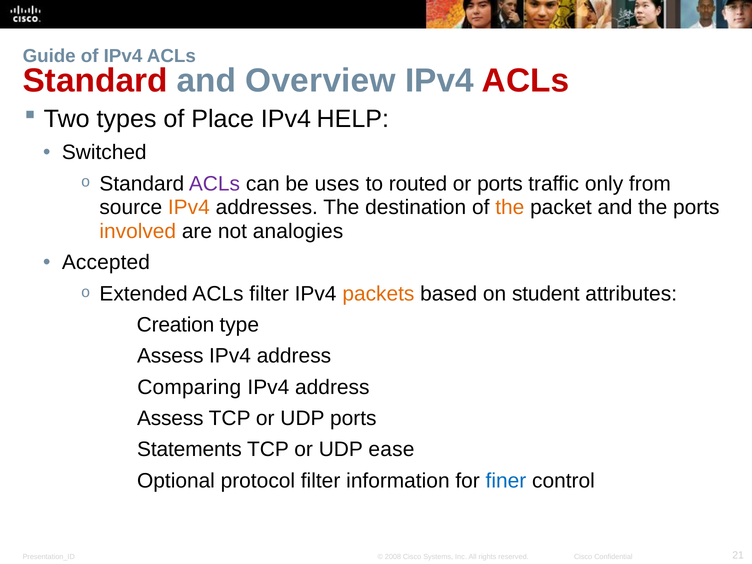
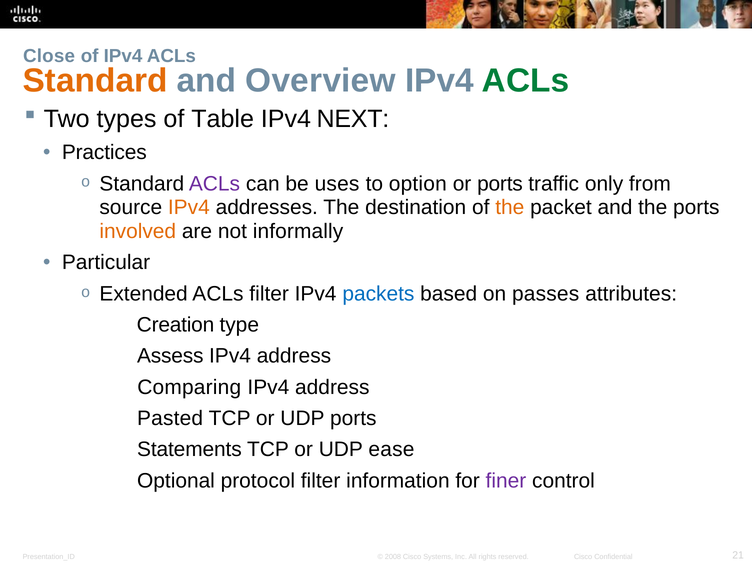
Guide: Guide -> Close
Standard at (95, 81) colour: red -> orange
ACLs at (526, 81) colour: red -> green
Place: Place -> Table
HELP: HELP -> NEXT
Switched: Switched -> Practices
routed: routed -> option
analogies: analogies -> informally
Accepted: Accepted -> Particular
packets colour: orange -> blue
student: student -> passes
Assess at (170, 418): Assess -> Pasted
finer colour: blue -> purple
